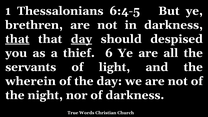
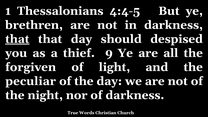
6:4-5: 6:4-5 -> 4:4-5
day at (81, 39) underline: present -> none
6: 6 -> 9
servants: servants -> forgiven
wherein: wherein -> peculiar
